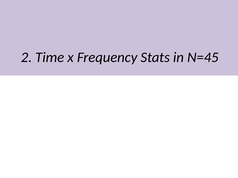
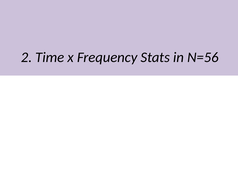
N=45: N=45 -> N=56
